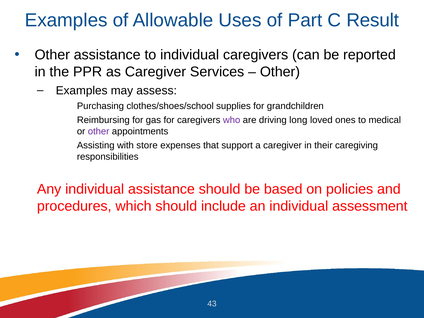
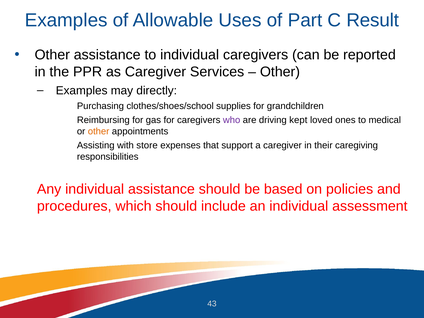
assess: assess -> directly
long: long -> kept
other at (99, 131) colour: purple -> orange
